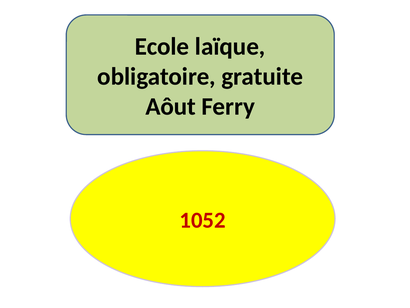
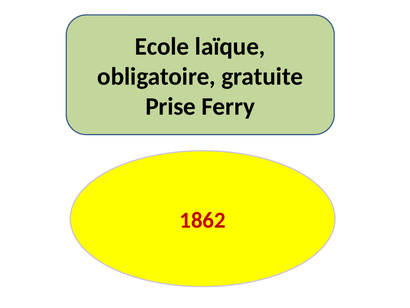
Aôut: Aôut -> Prise
1052: 1052 -> 1862
